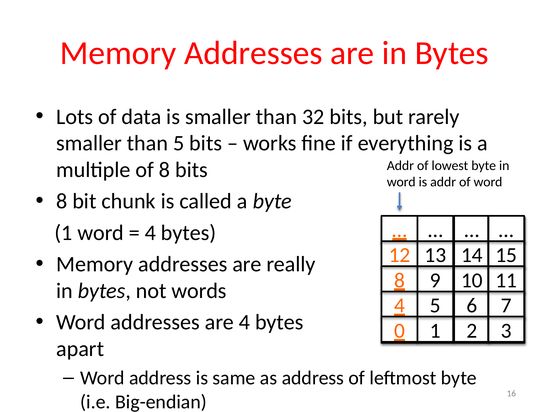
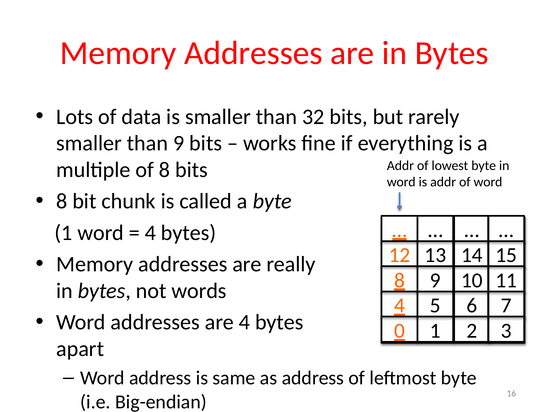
than 5: 5 -> 9
